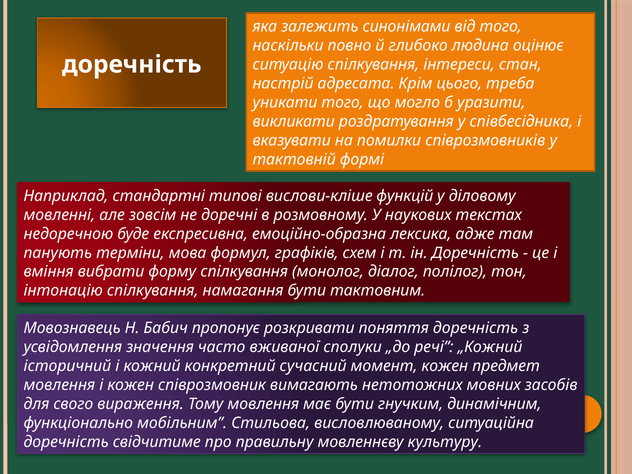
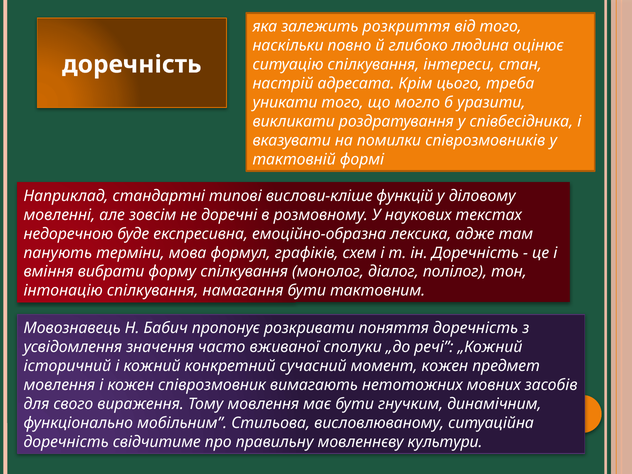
синонімами: синонімами -> розкриття
культуру: культуру -> культури
